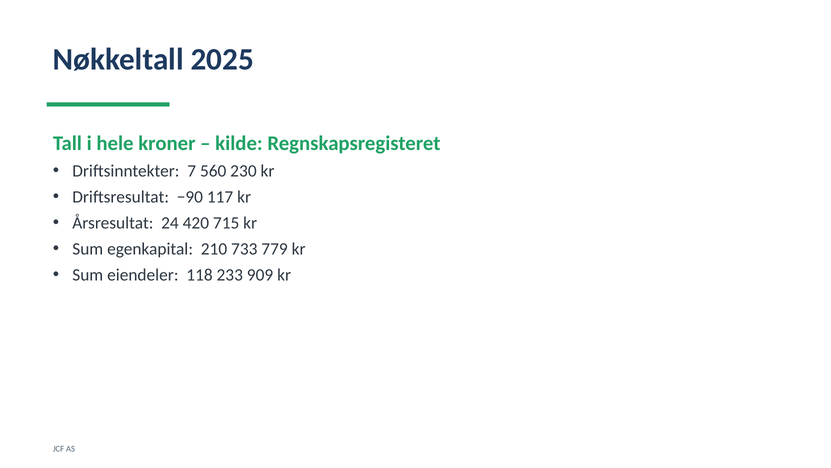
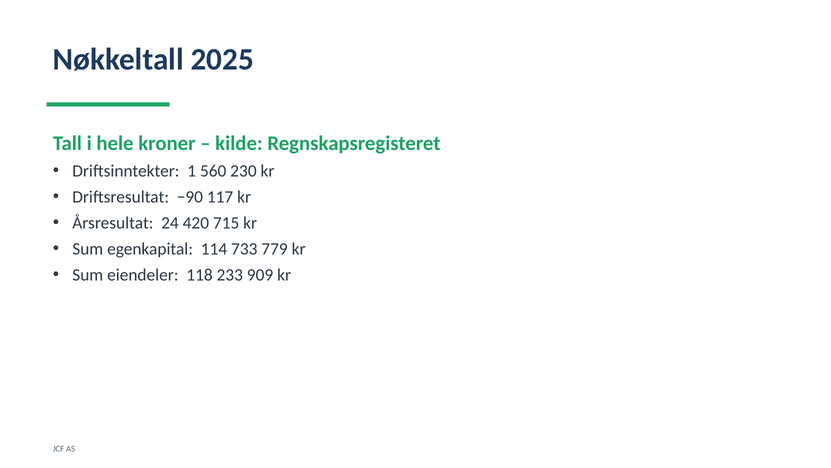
7: 7 -> 1
210: 210 -> 114
